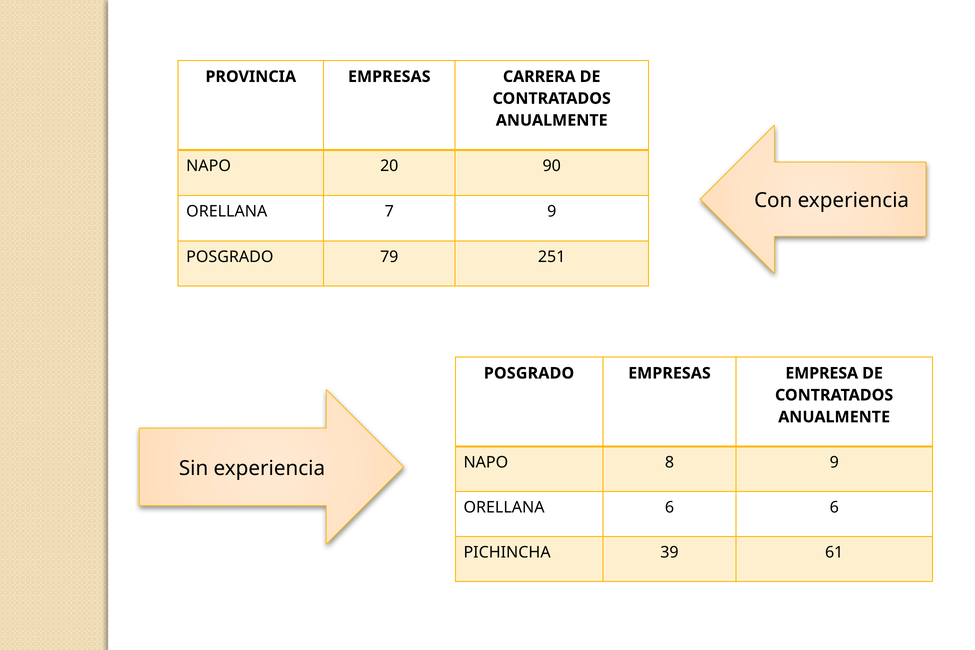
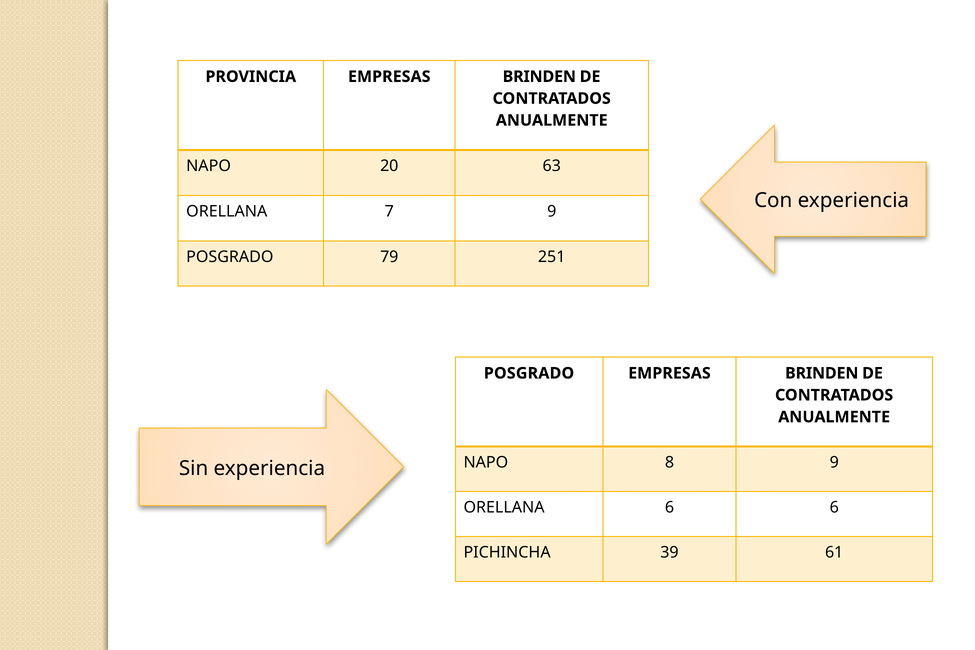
PROVINCIA EMPRESAS CARRERA: CARRERA -> BRINDEN
90: 90 -> 63
EMPRESA at (822, 373): EMPRESA -> BRINDEN
